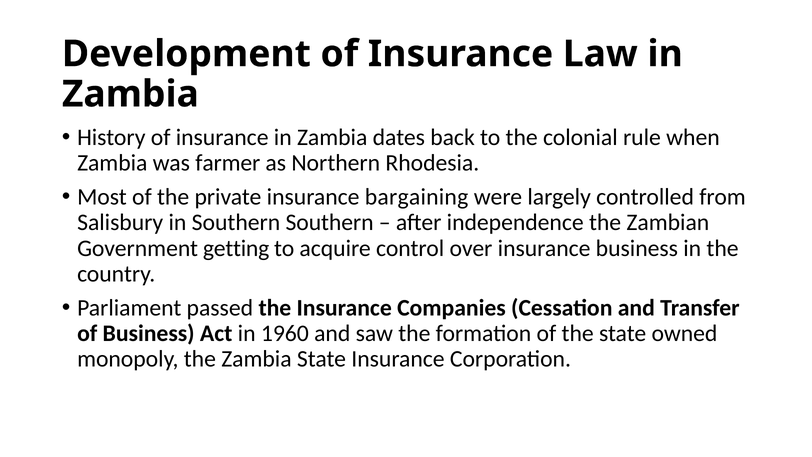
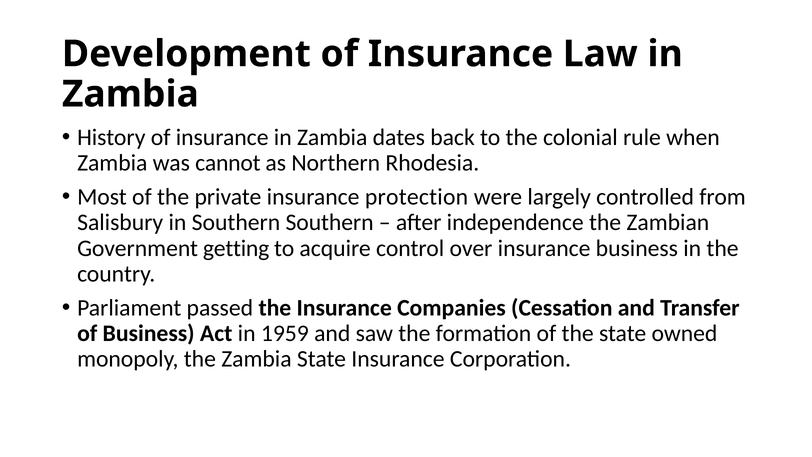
farmer: farmer -> cannot
bargaining: bargaining -> protection
1960: 1960 -> 1959
